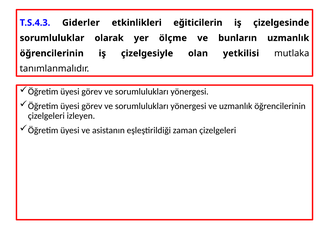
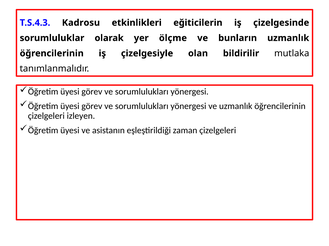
Giderler: Giderler -> Kadrosu
yetkilisi: yetkilisi -> bildirilir
